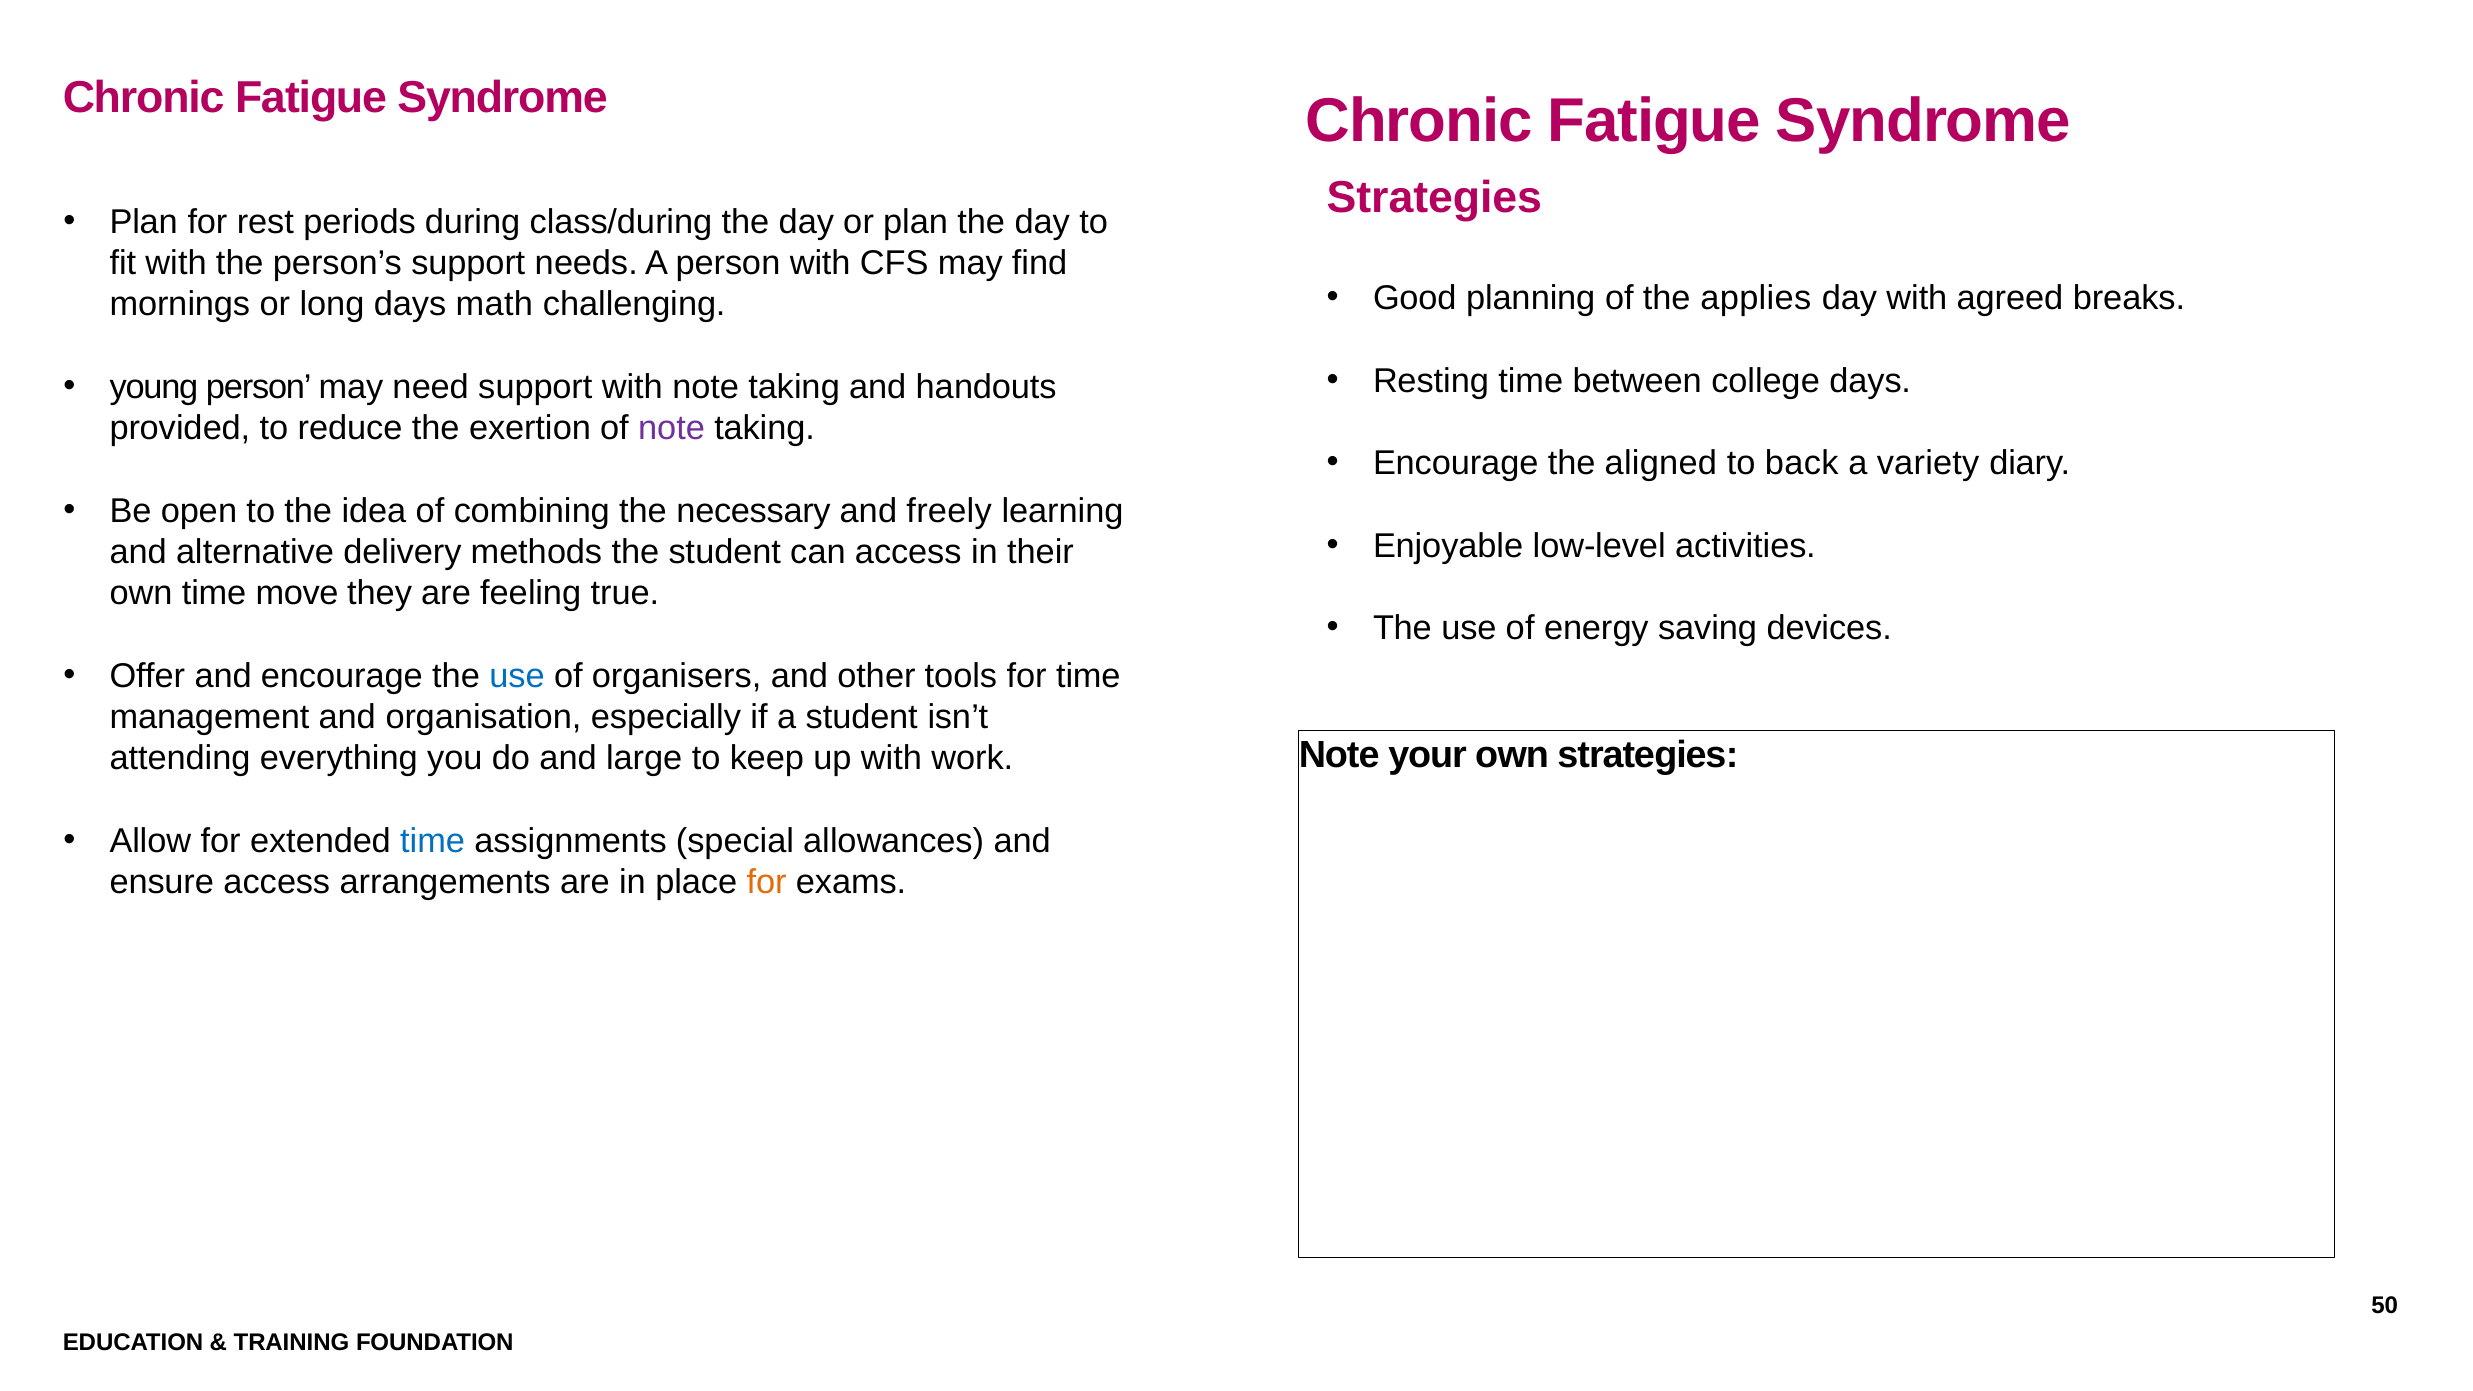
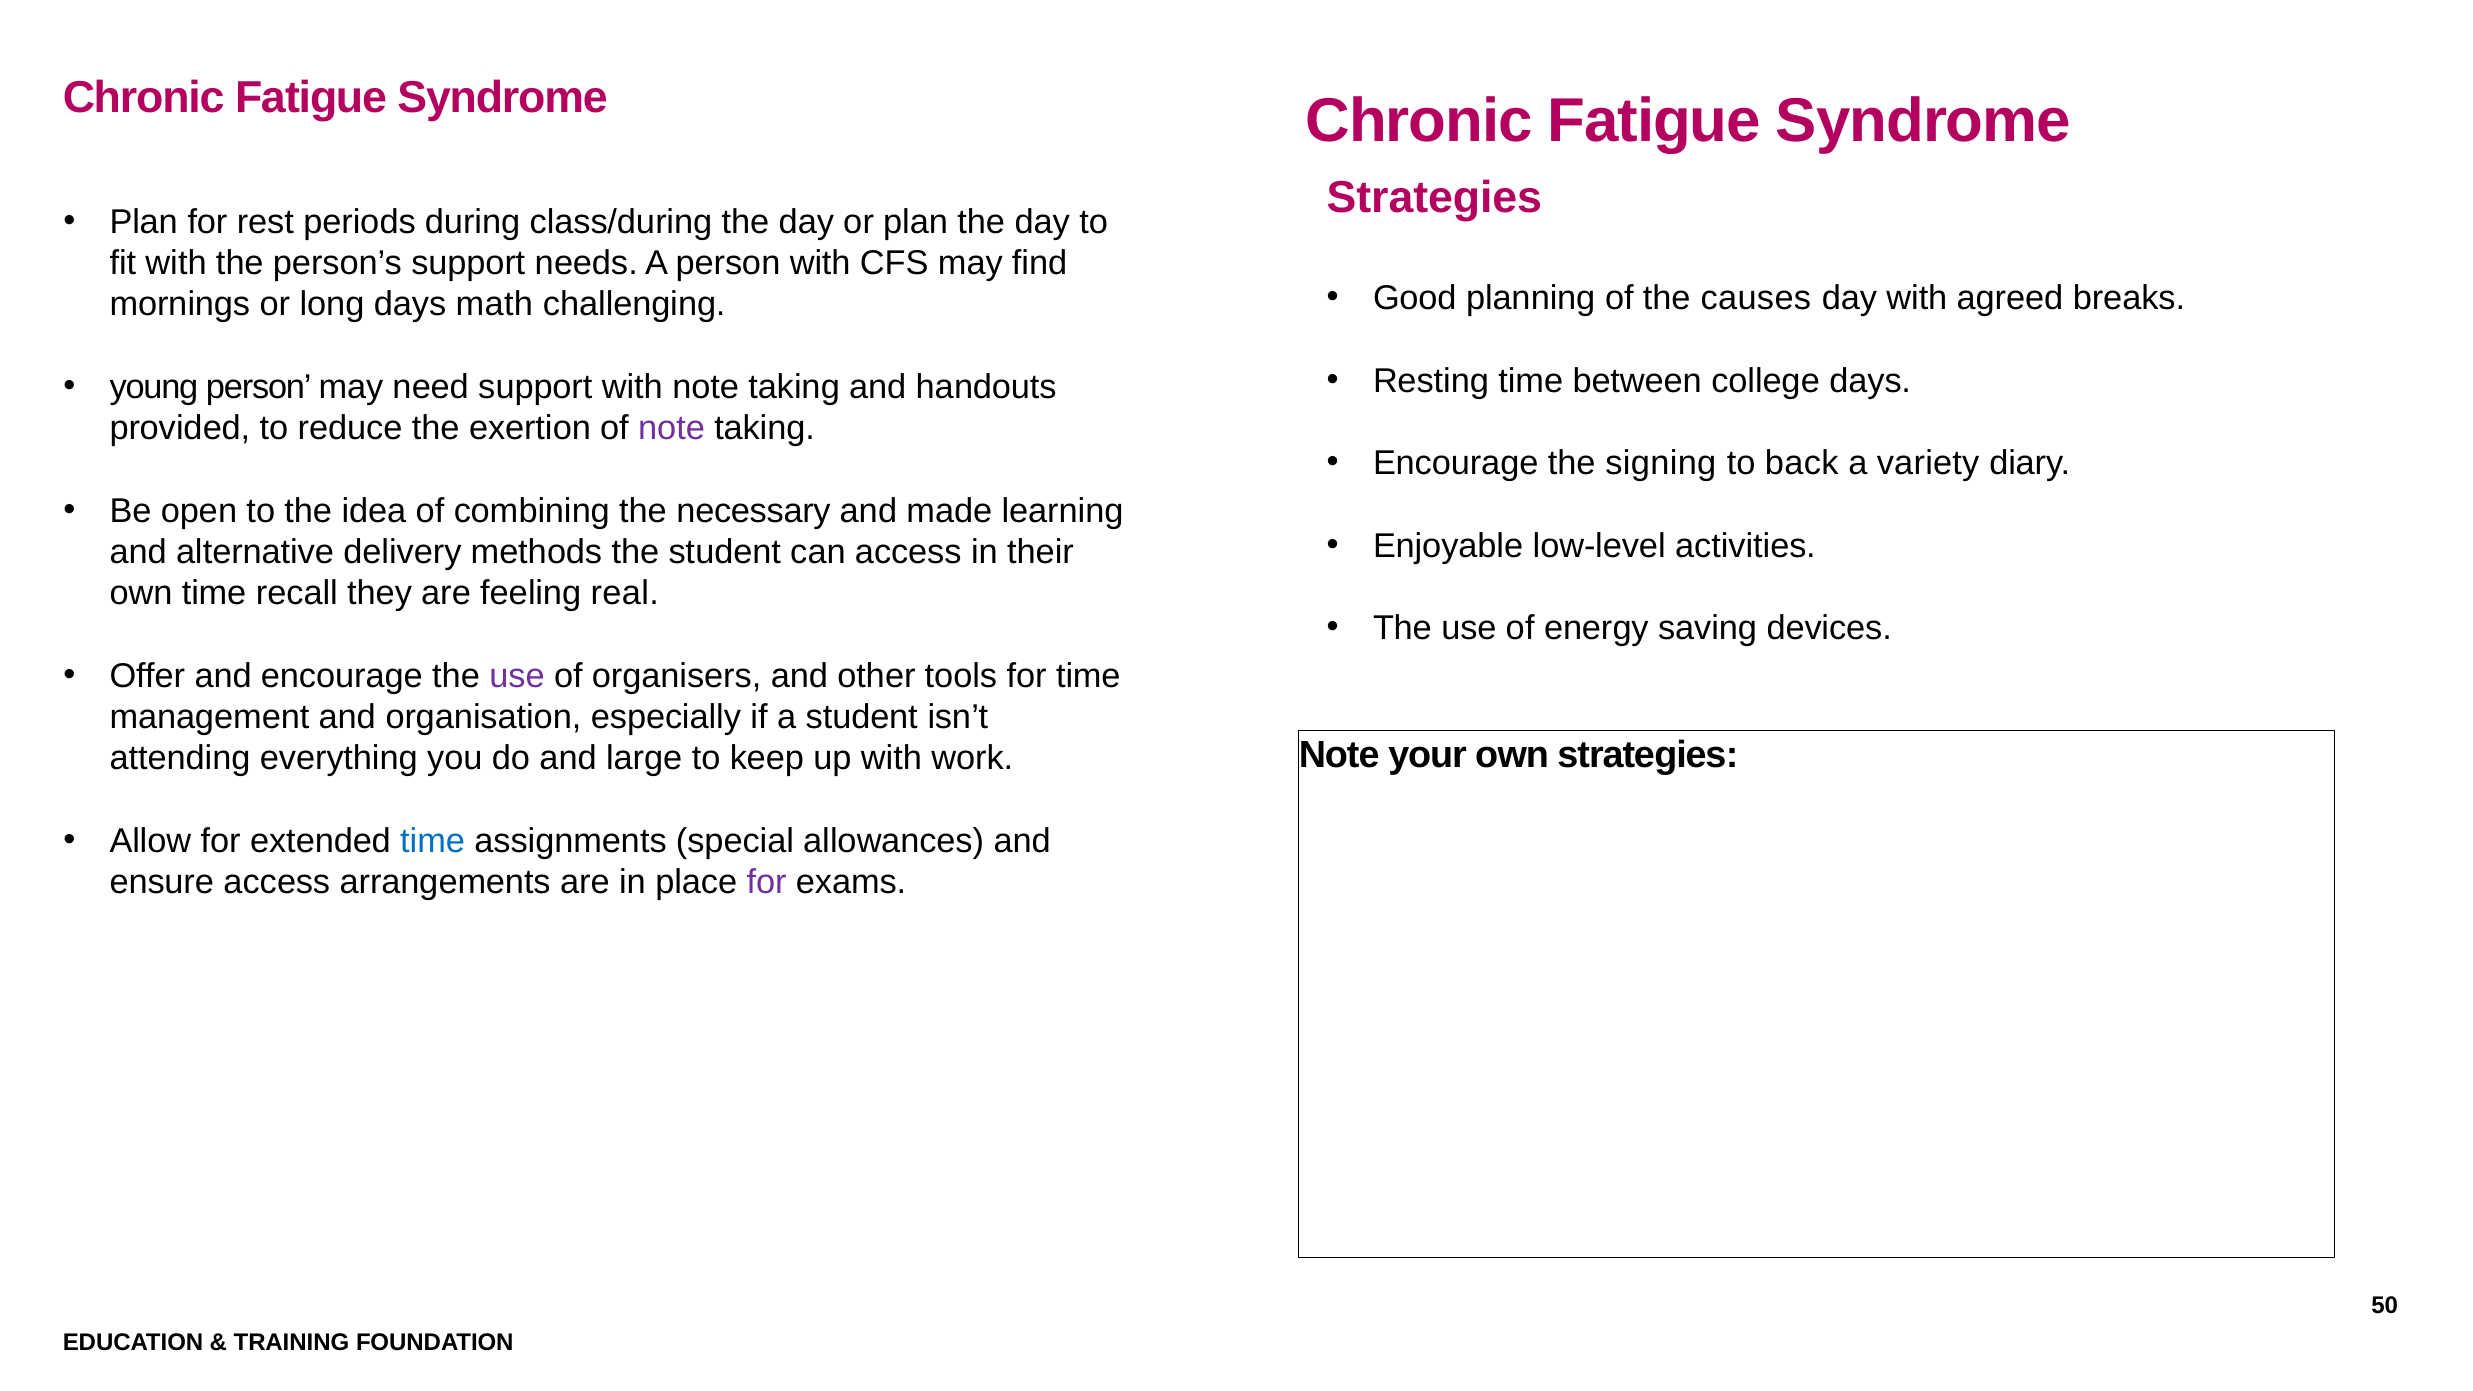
applies: applies -> causes
aligned: aligned -> signing
freely: freely -> made
move: move -> recall
true: true -> real
use at (517, 676) colour: blue -> purple
for at (767, 882) colour: orange -> purple
